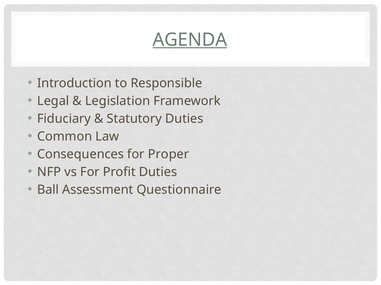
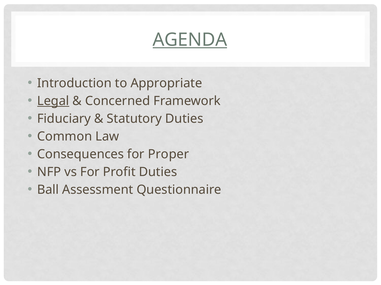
Responsible: Responsible -> Appropriate
Legal underline: none -> present
Legislation: Legislation -> Concerned
